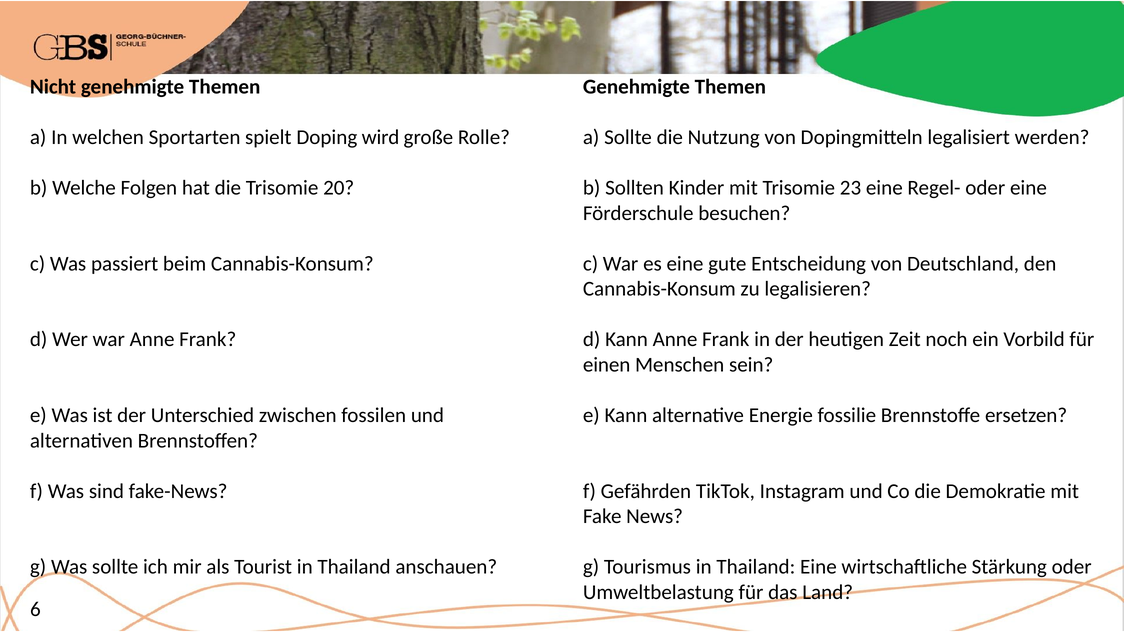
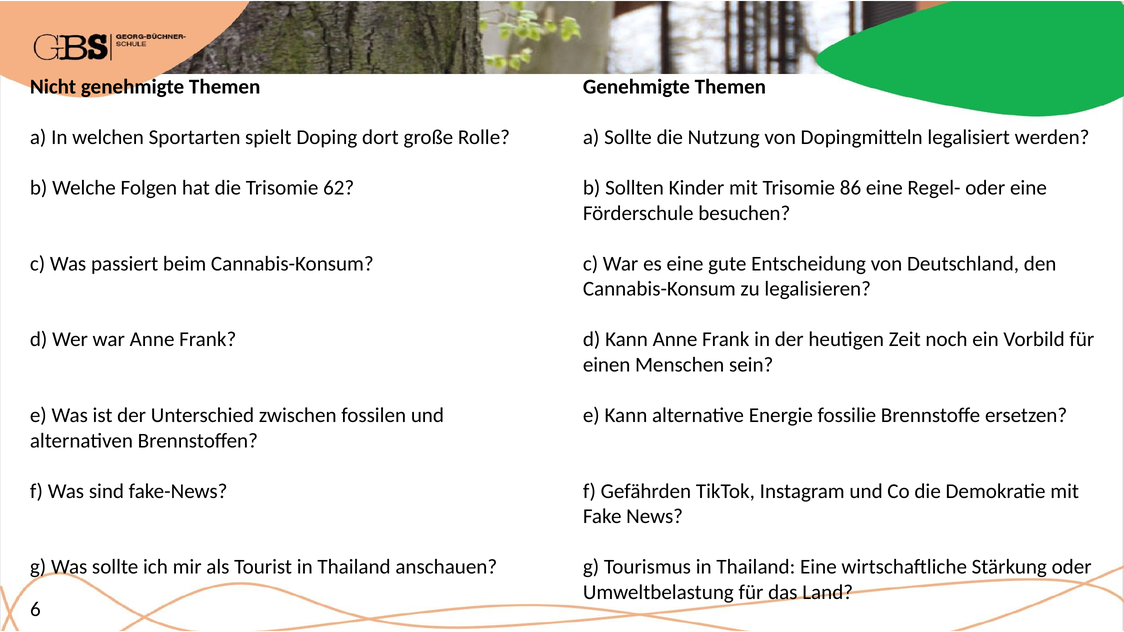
wird: wird -> dort
20: 20 -> 62
23: 23 -> 86
